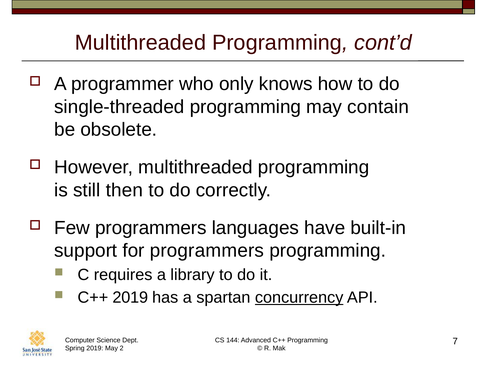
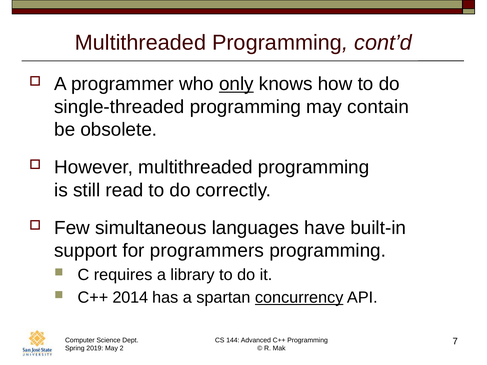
only underline: none -> present
then: then -> read
Few programmers: programmers -> simultaneous
C++ 2019: 2019 -> 2014
